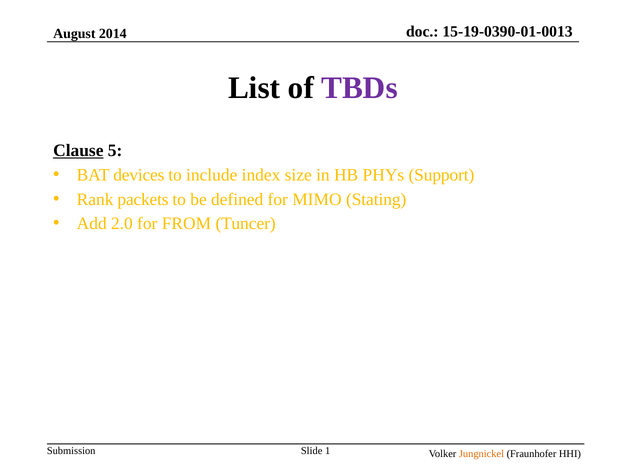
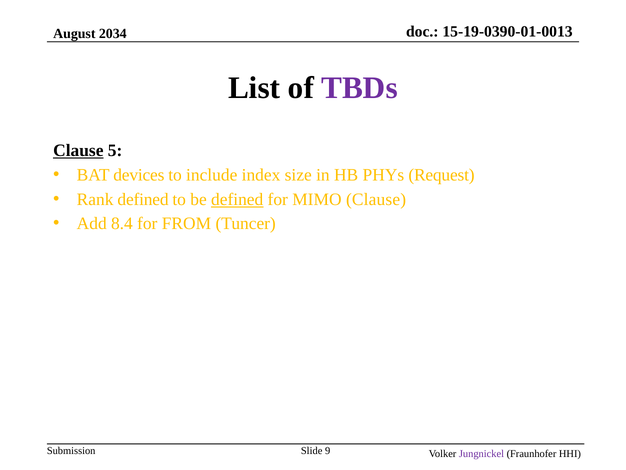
2014: 2014 -> 2034
Support: Support -> Request
Rank packets: packets -> defined
defined at (237, 199) underline: none -> present
MIMO Stating: Stating -> Clause
2.0: 2.0 -> 8.4
1: 1 -> 9
Jungnickel colour: orange -> purple
